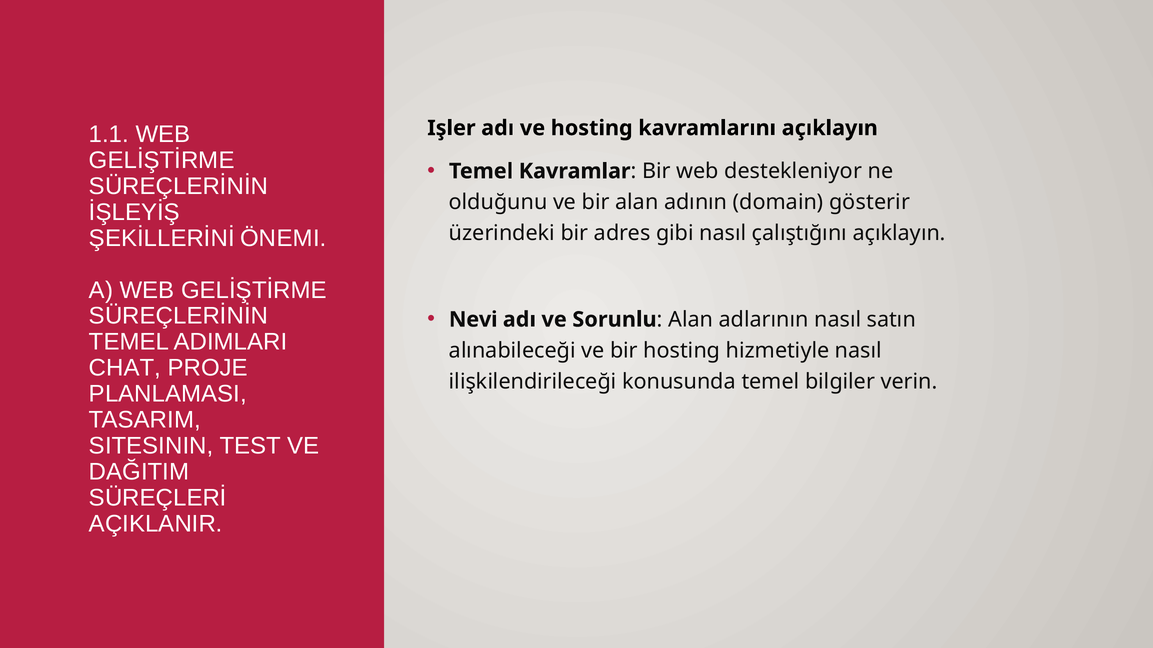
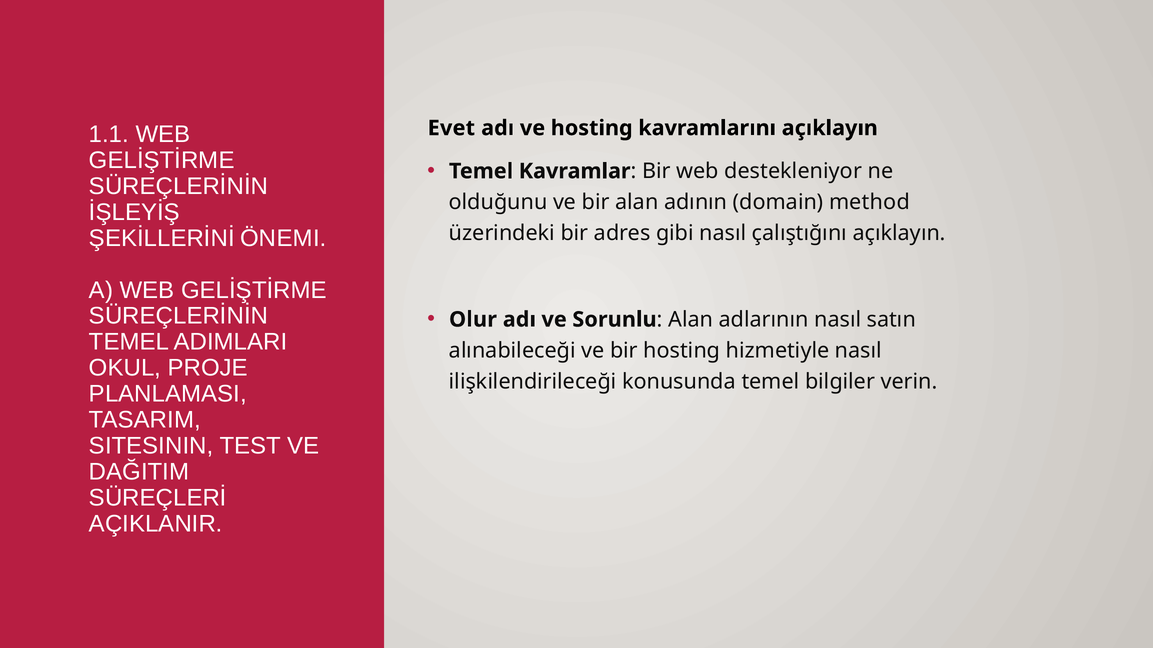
Işler: Işler -> Evet
gösterir: gösterir -> method
Nevi: Nevi -> Olur
CHAT: CHAT -> OKUL
